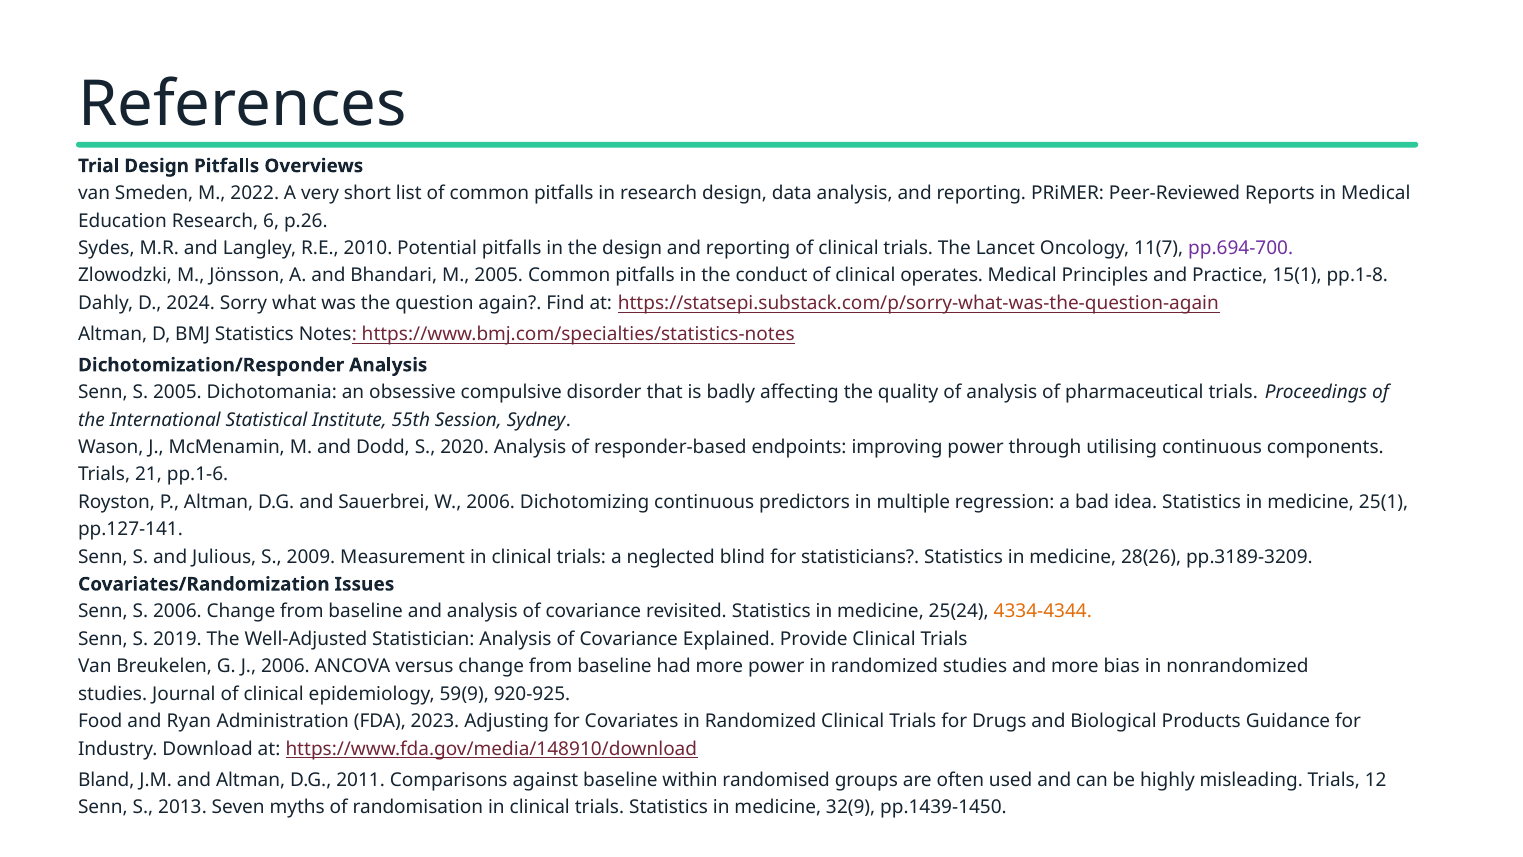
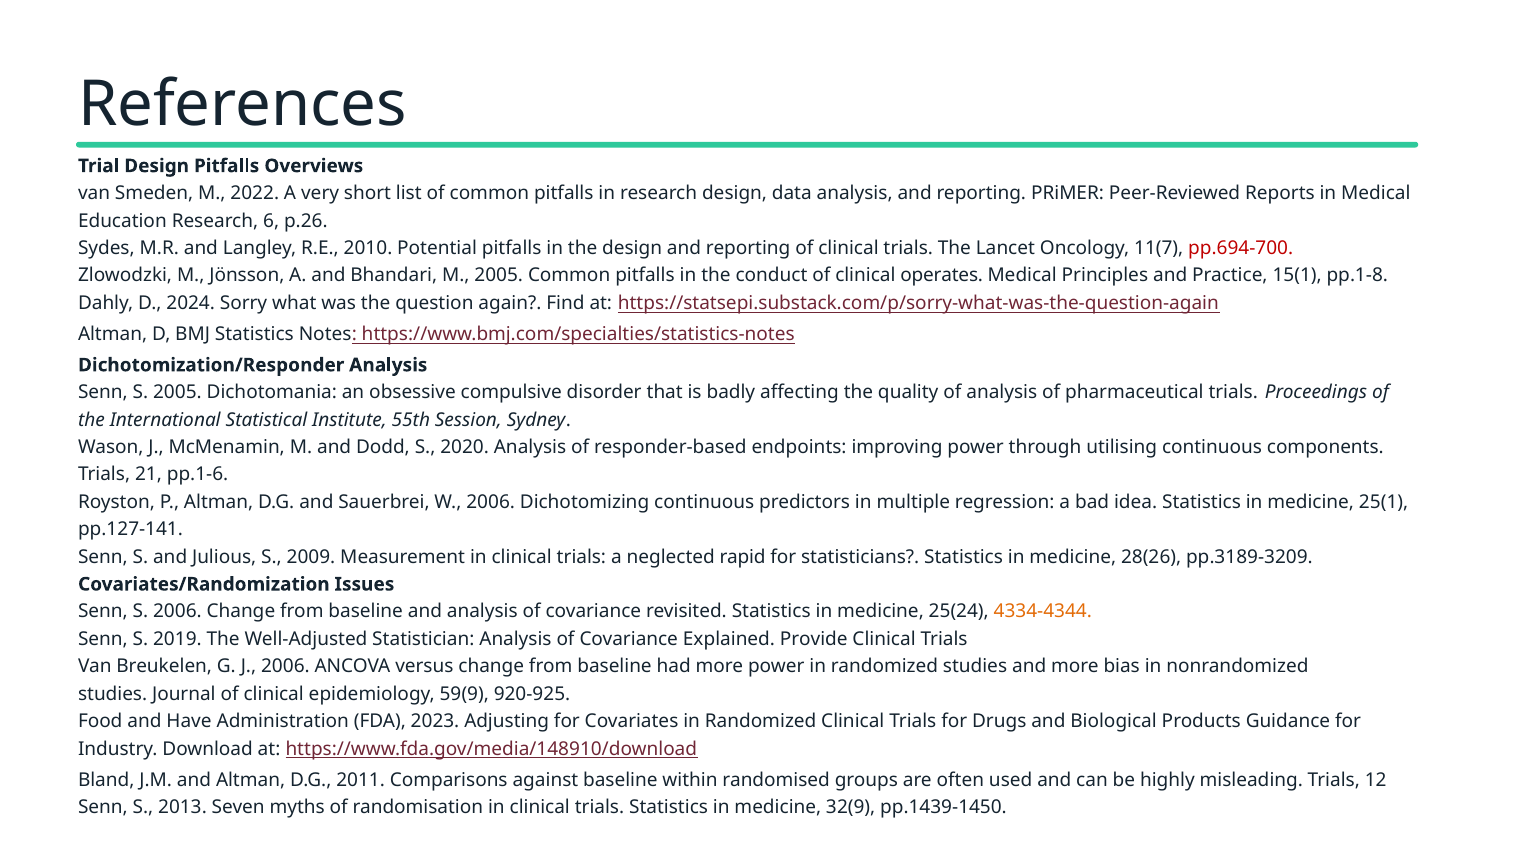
pp.694-700 colour: purple -> red
blind: blind -> rapid
Ryan: Ryan -> Have
